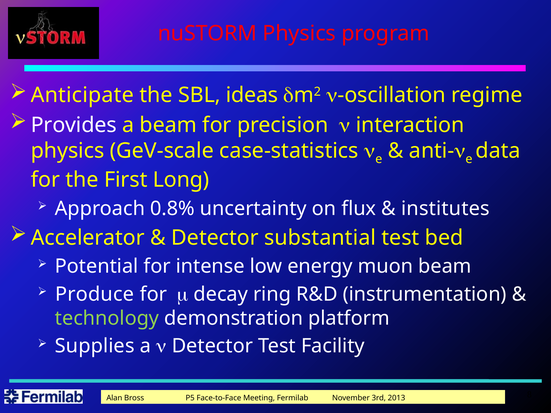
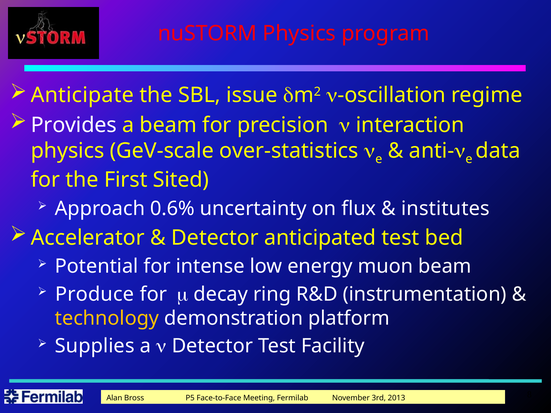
ideas: ideas -> issue
case-statistics: case-statistics -> over-statistics
Long: Long -> Sited
0.8%: 0.8% -> 0.6%
substantial: substantial -> anticipated
technology colour: light green -> yellow
